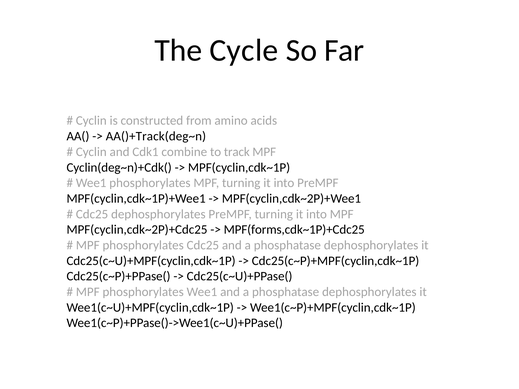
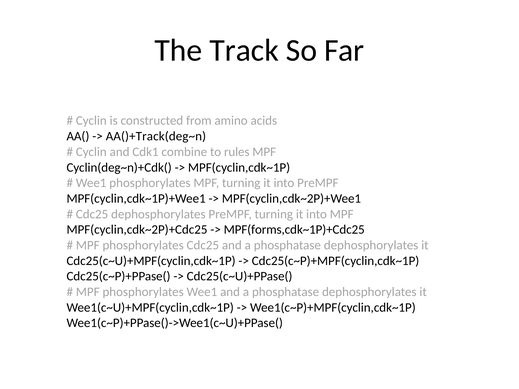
Cycle: Cycle -> Track
track: track -> rules
